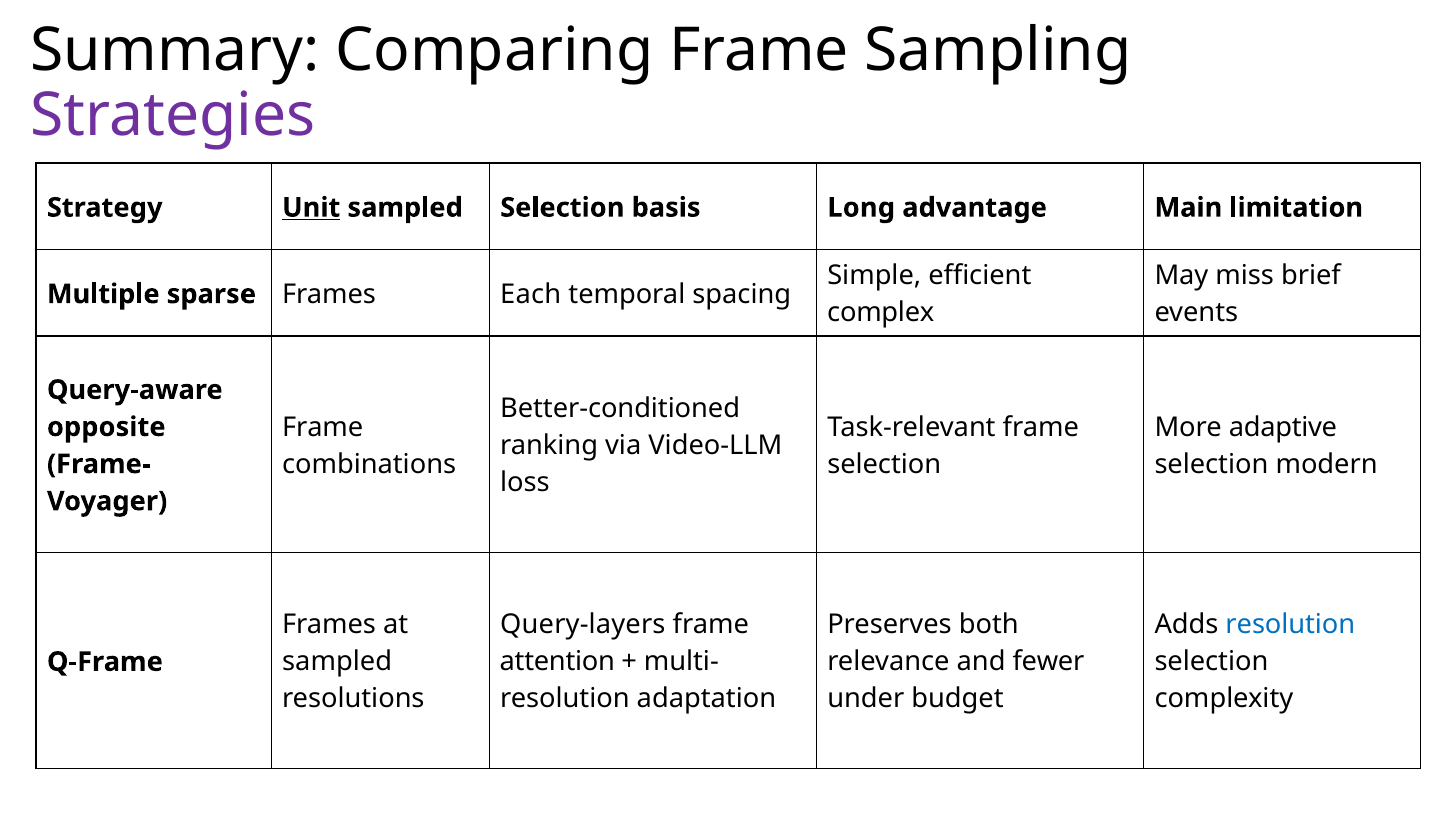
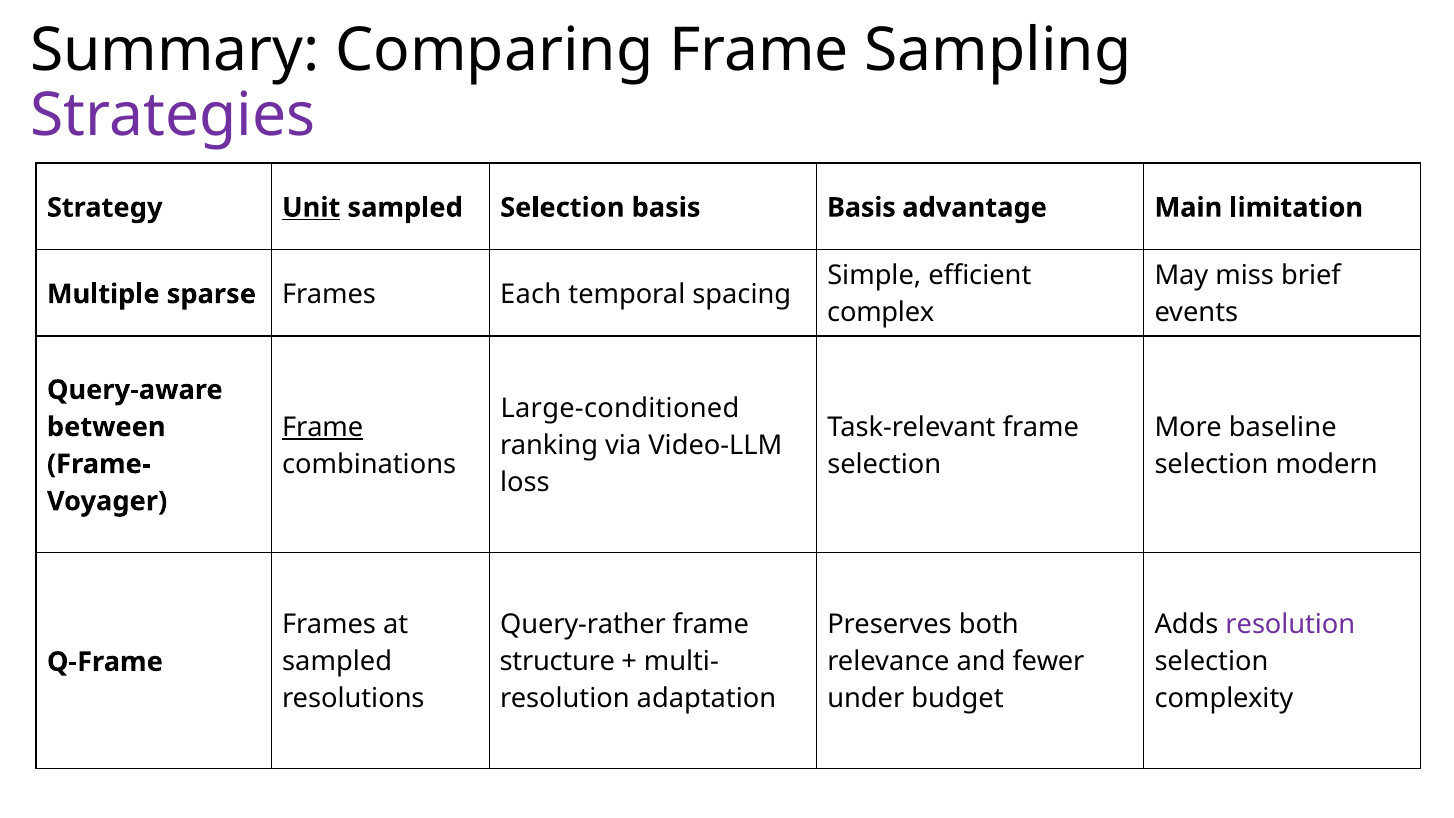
basis Long: Long -> Basis
Better-conditioned: Better-conditioned -> Large-conditioned
Frame at (323, 427) underline: none -> present
adaptive: adaptive -> baseline
opposite: opposite -> between
Query-layers: Query-layers -> Query-rather
resolution at (1290, 625) colour: blue -> purple
attention: attention -> structure
